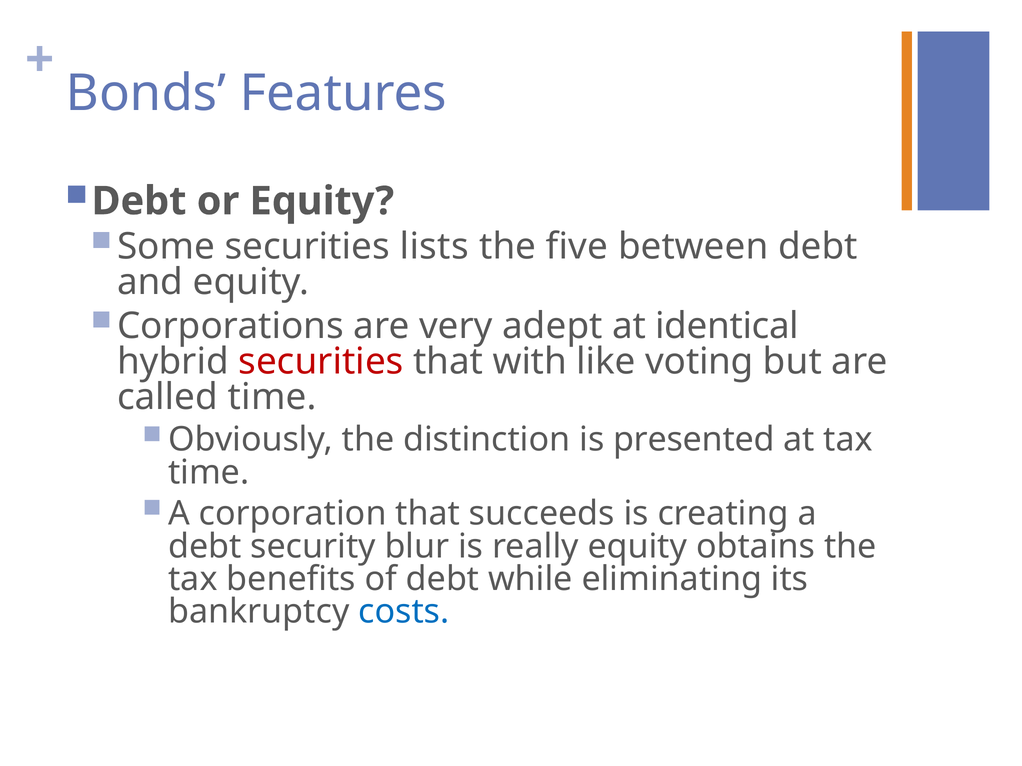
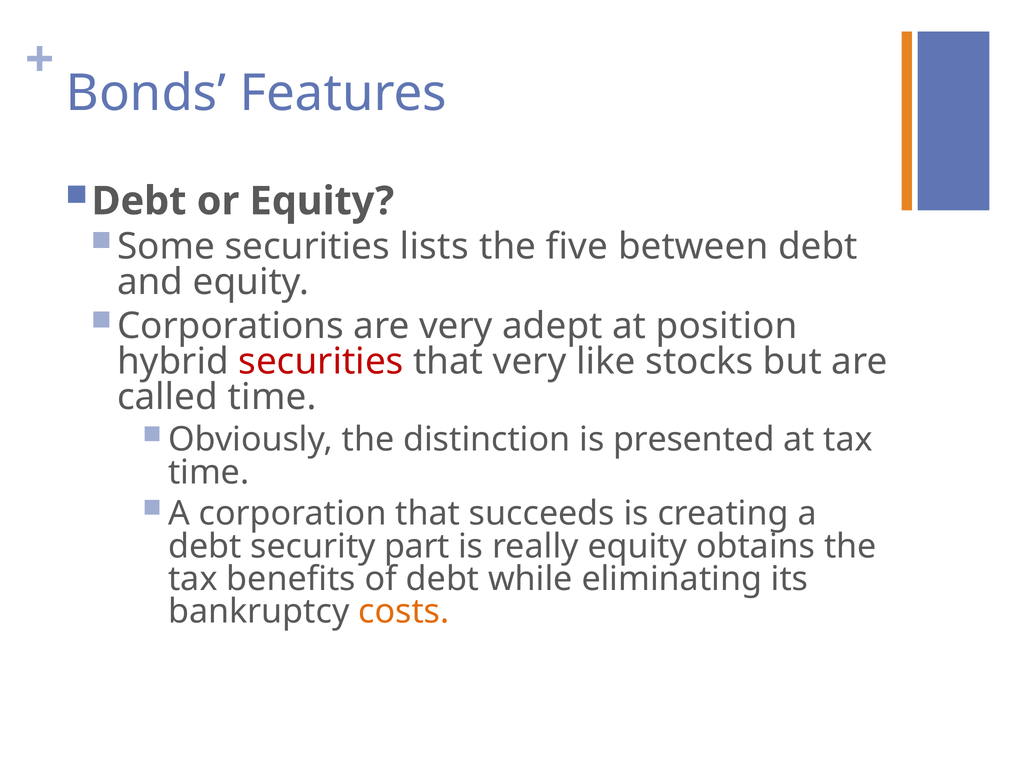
identical: identical -> position
that with: with -> very
voting: voting -> stocks
blur: blur -> part
costs colour: blue -> orange
